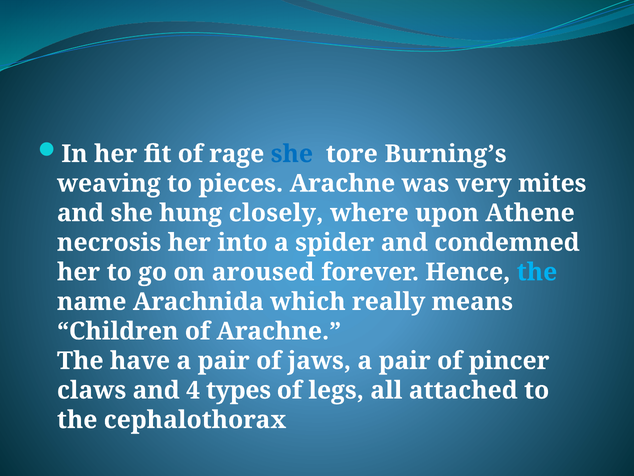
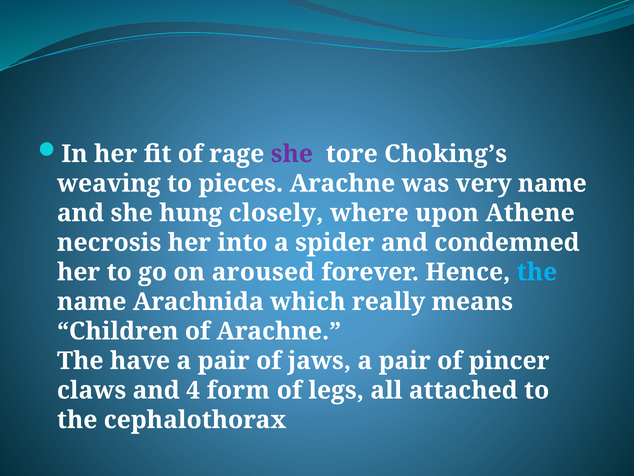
she at (292, 154) colour: blue -> purple
Burning’s: Burning’s -> Choking’s
very mites: mites -> name
types: types -> form
